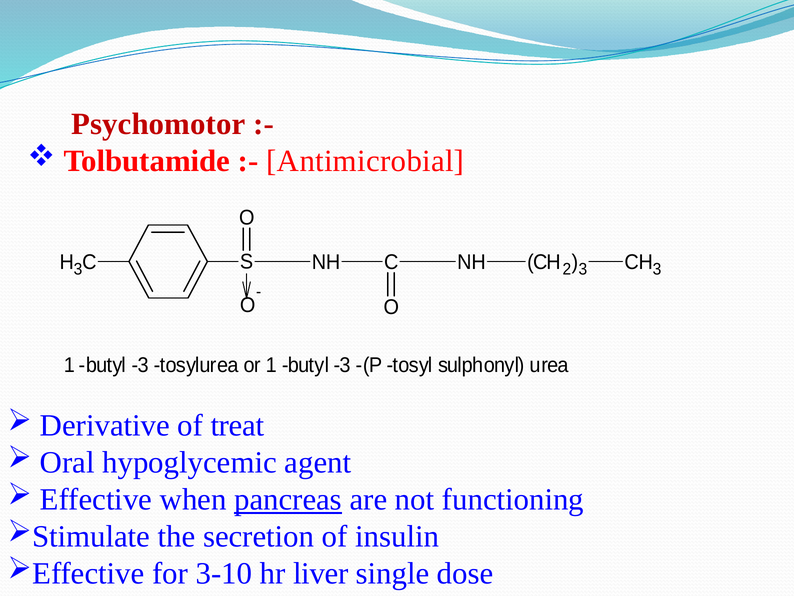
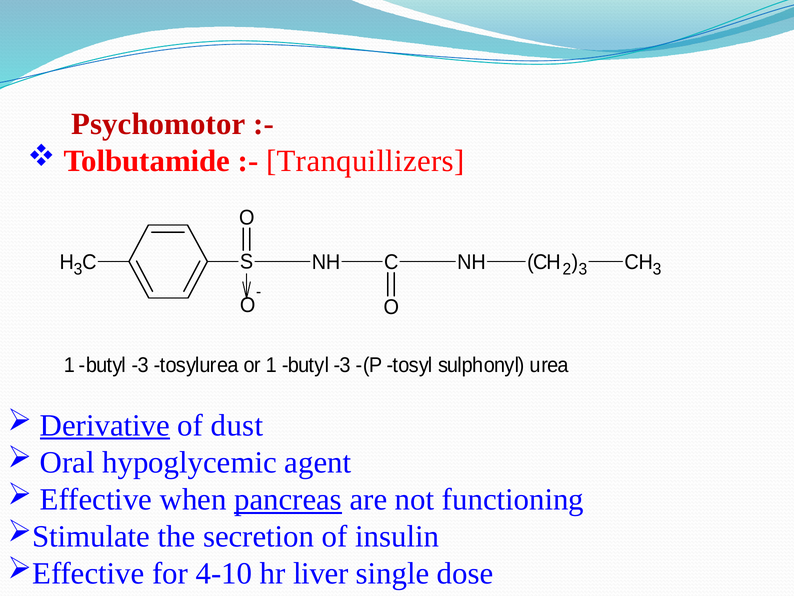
Antimicrobial: Antimicrobial -> Tranquillizers
Derivative underline: none -> present
treat: treat -> dust
3-10: 3-10 -> 4-10
